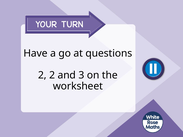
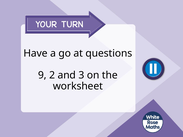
2 at (42, 75): 2 -> 9
